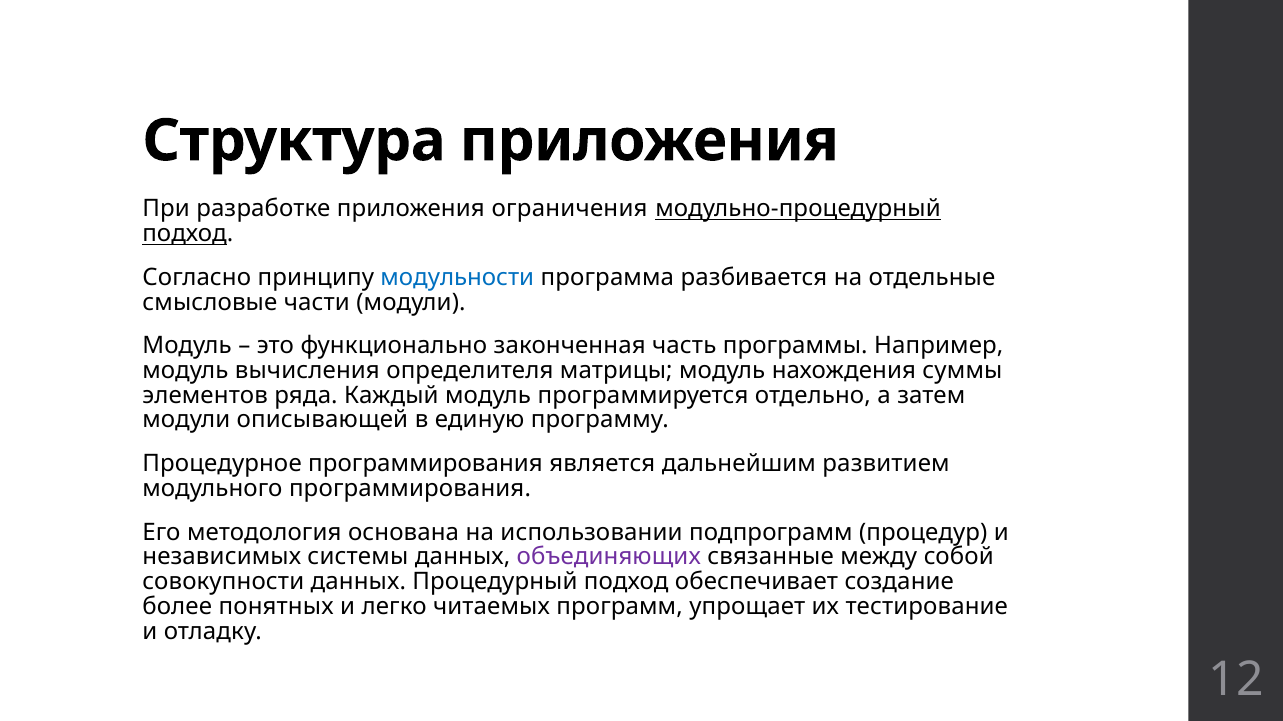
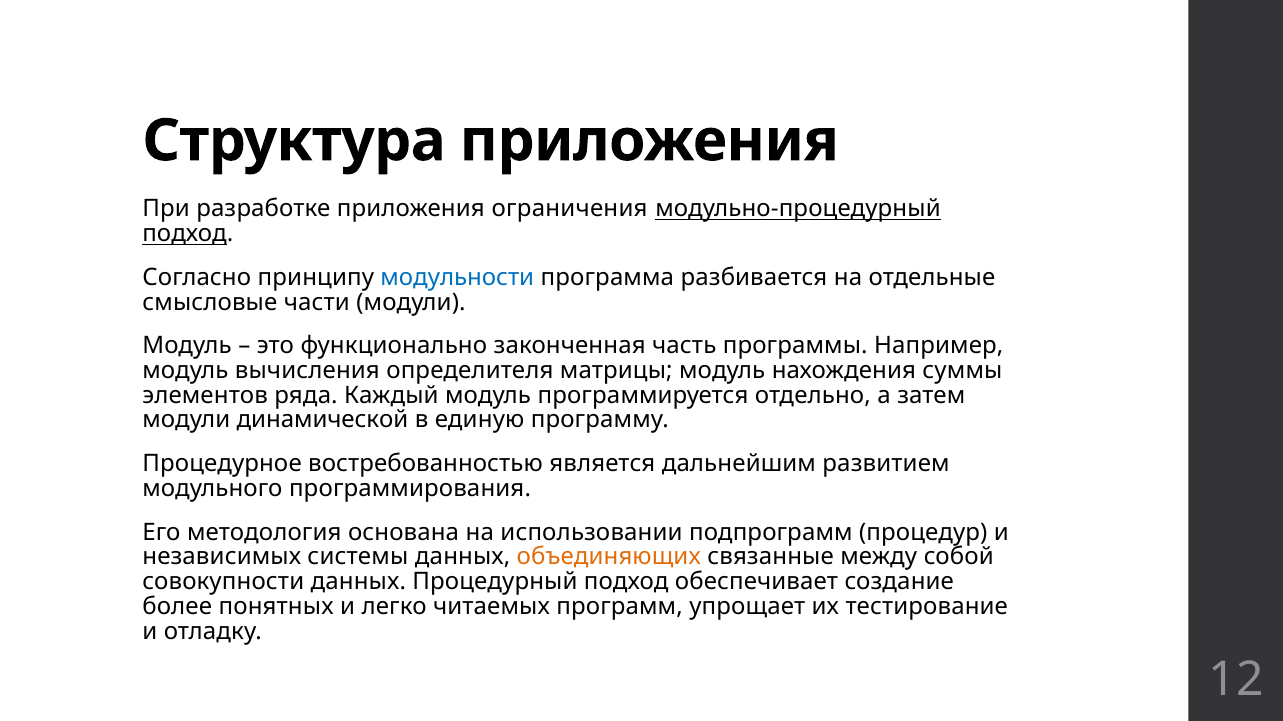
описывающей: описывающей -> динамической
Процедурное программирования: программирования -> востребованностью
объединяющих colour: purple -> orange
